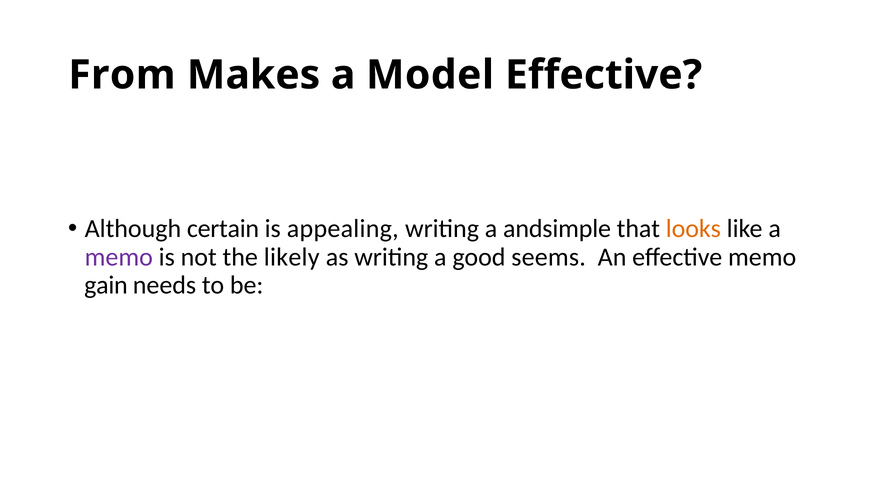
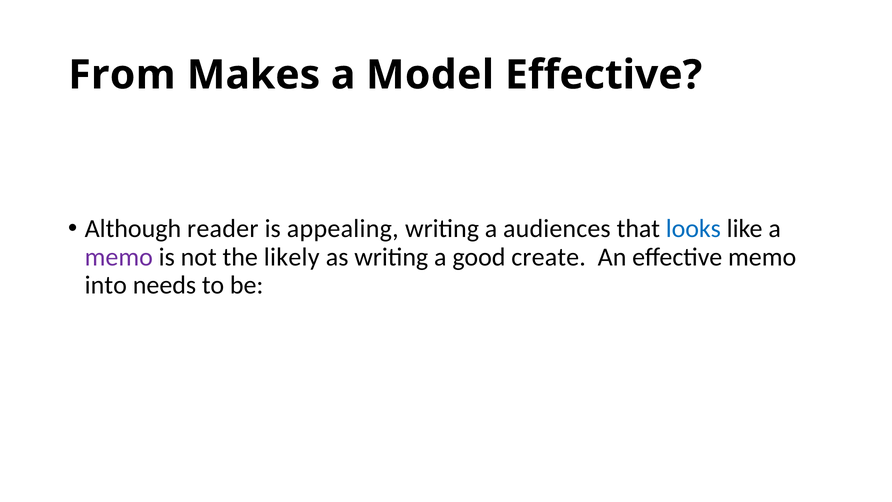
certain: certain -> reader
andsimple: andsimple -> audiences
looks colour: orange -> blue
seems: seems -> create
gain: gain -> into
